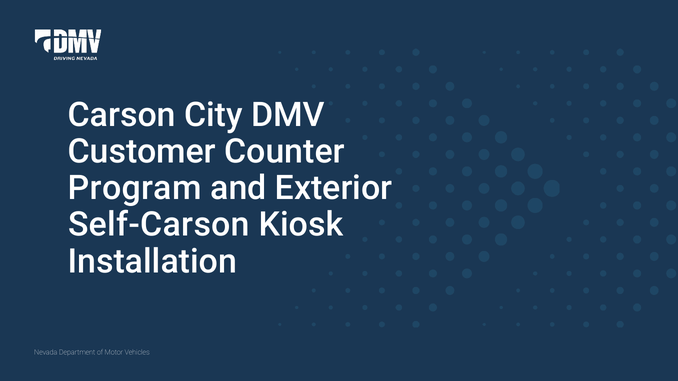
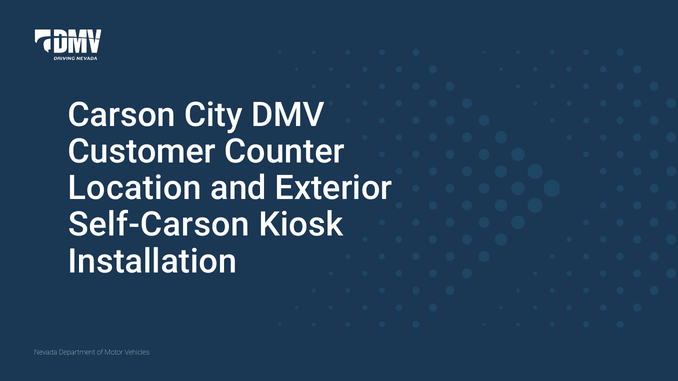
Program: Program -> Location
